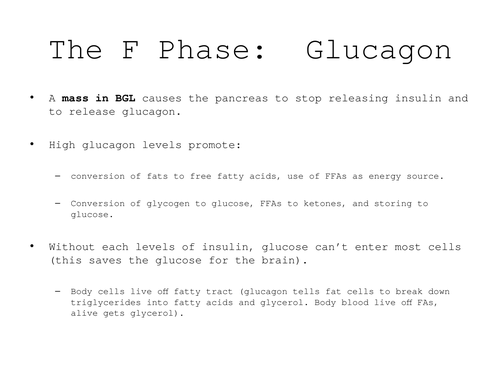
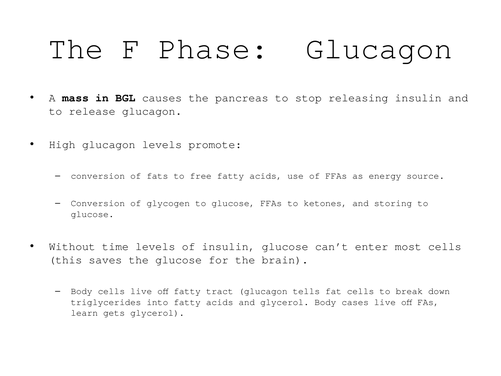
each: each -> time
blood: blood -> cases
alive: alive -> learn
